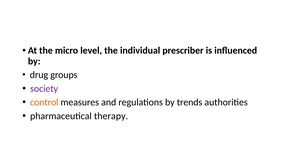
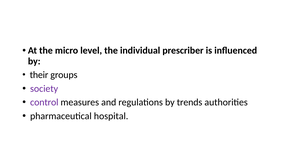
drug: drug -> their
control colour: orange -> purple
therapy: therapy -> hospital
